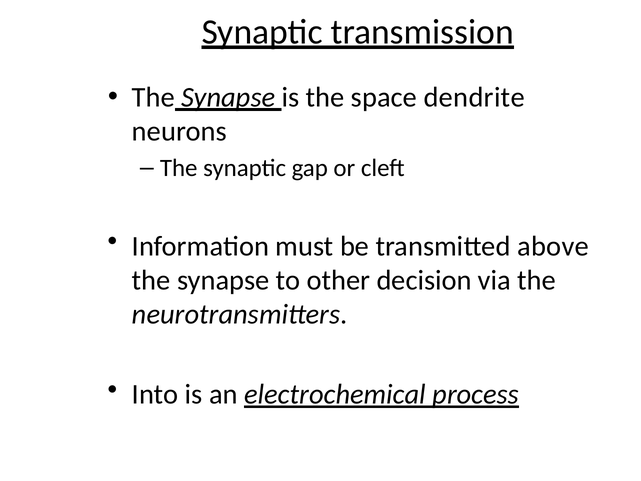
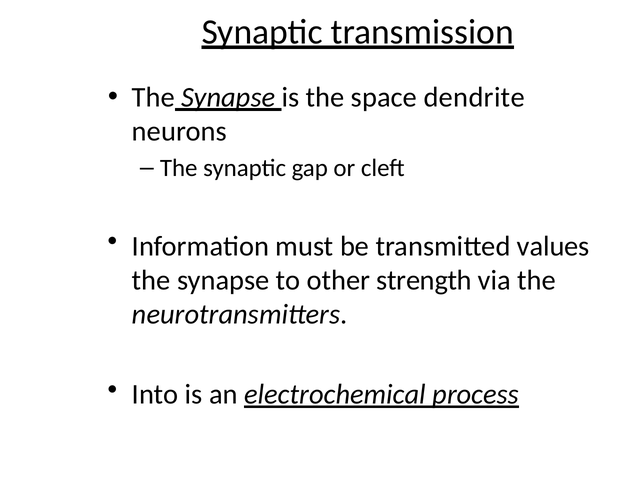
above: above -> values
decision: decision -> strength
